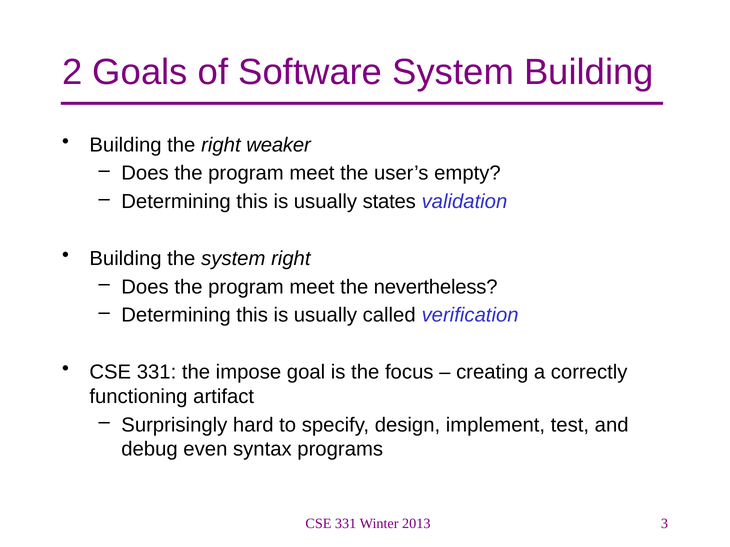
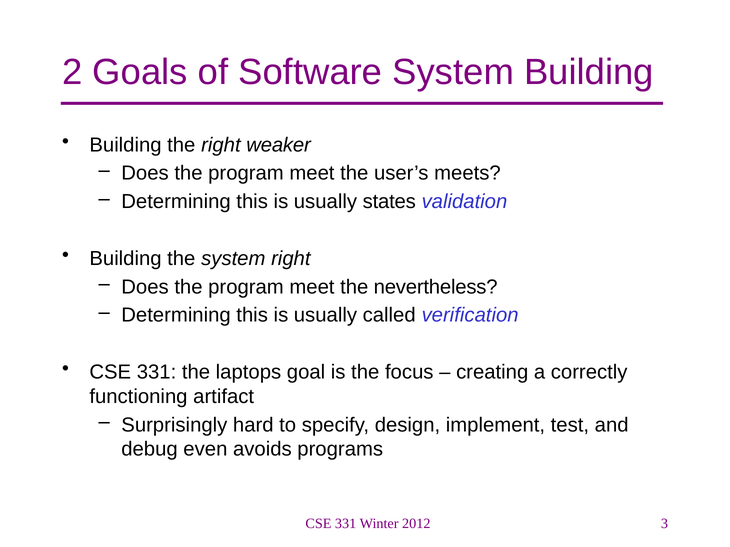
empty: empty -> meets
impose: impose -> laptops
syntax: syntax -> avoids
2013: 2013 -> 2012
